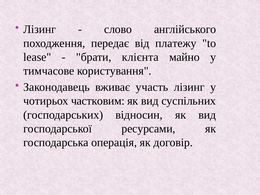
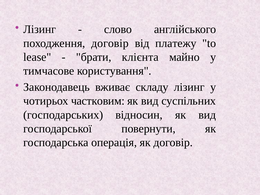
походження передає: передає -> договір
участь: участь -> складу
ресурсами: ресурсами -> повернути
